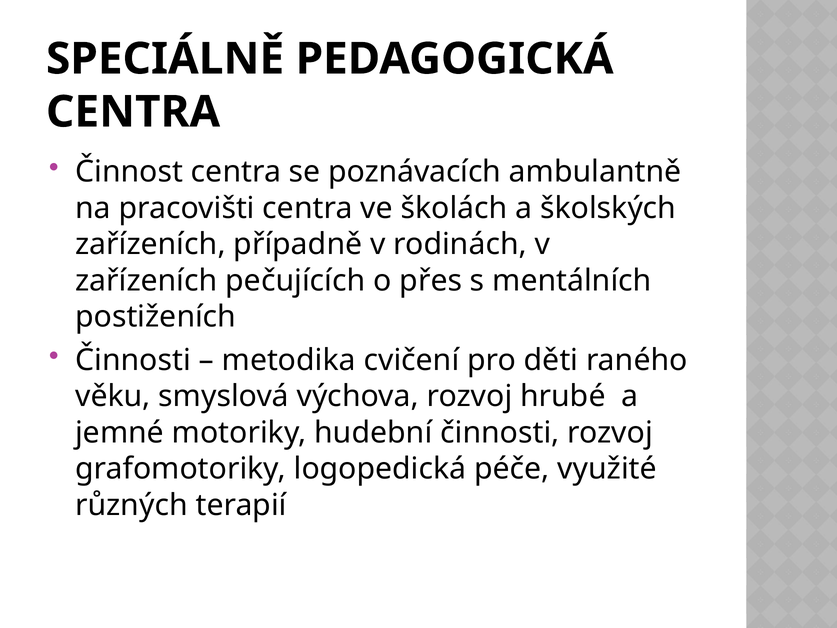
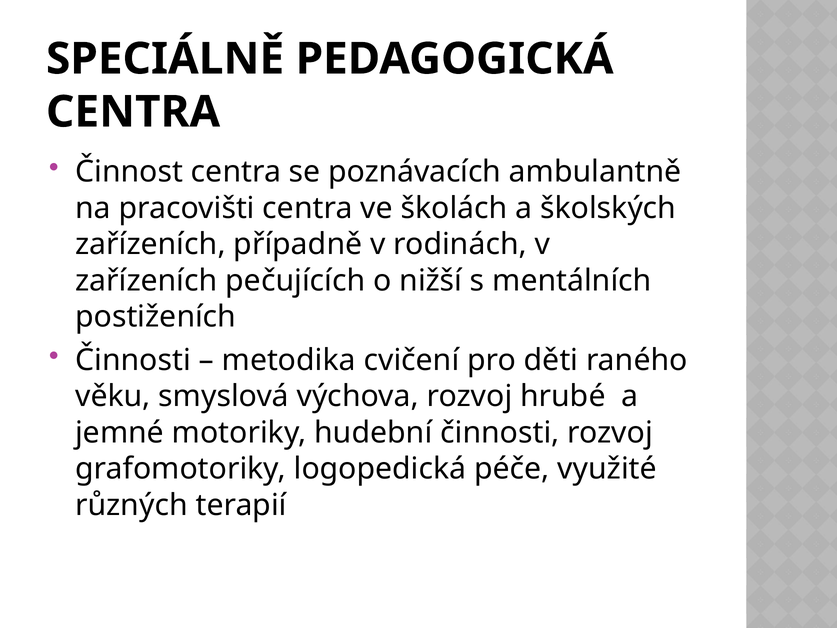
přes: přes -> nižší
